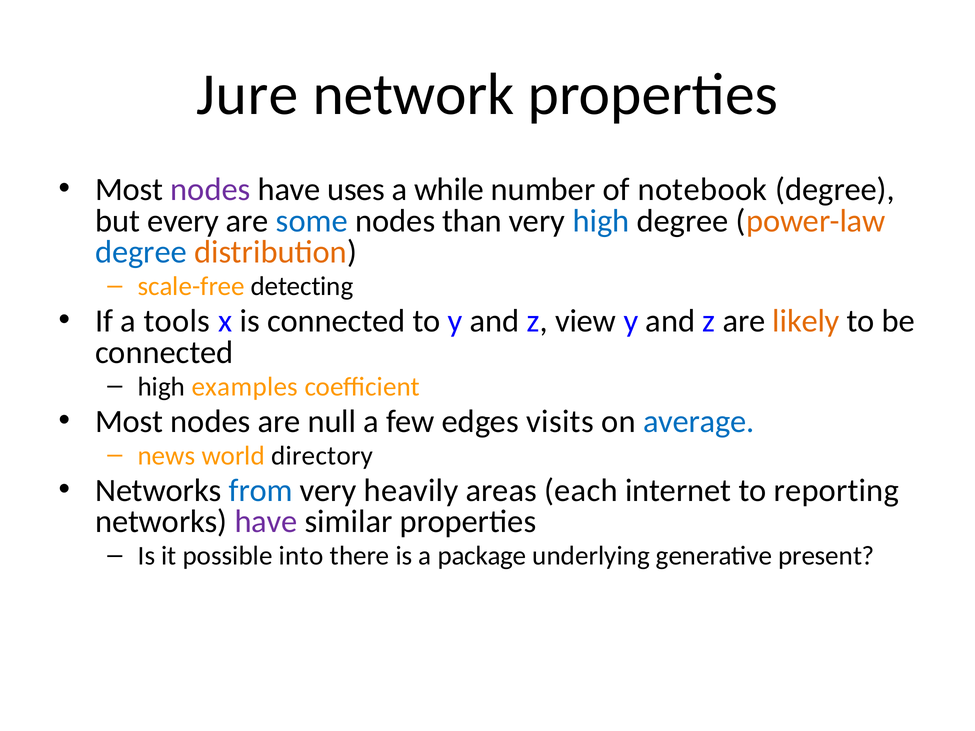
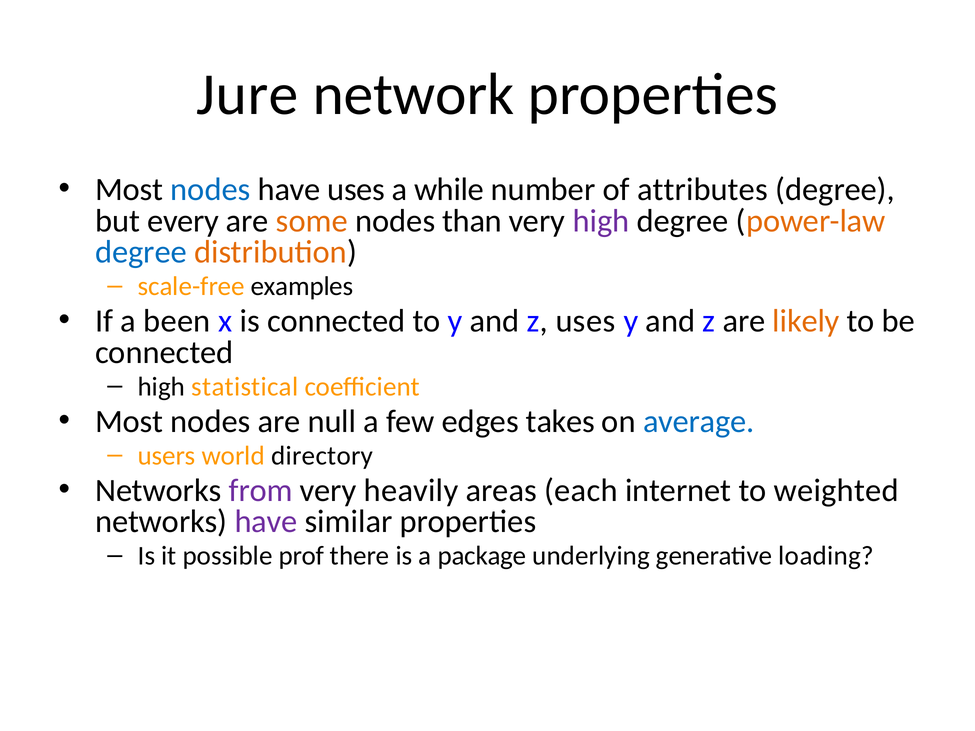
nodes at (210, 190) colour: purple -> blue
notebook: notebook -> attributes
some colour: blue -> orange
high at (601, 221) colour: blue -> purple
detecting: detecting -> examples
tools: tools -> been
z view: view -> uses
examples: examples -> statistical
visits: visits -> takes
news: news -> users
from colour: blue -> purple
reporting: reporting -> weighted
into: into -> prof
present: present -> loading
